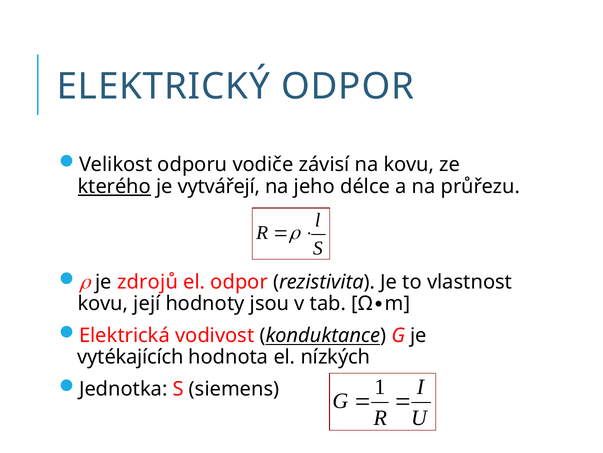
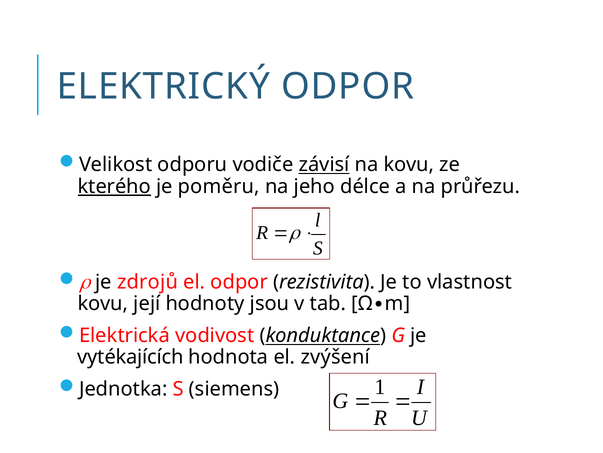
závisí underline: none -> present
vytvářejí: vytvářejí -> poměru
nízkých: nízkých -> zvýšení
